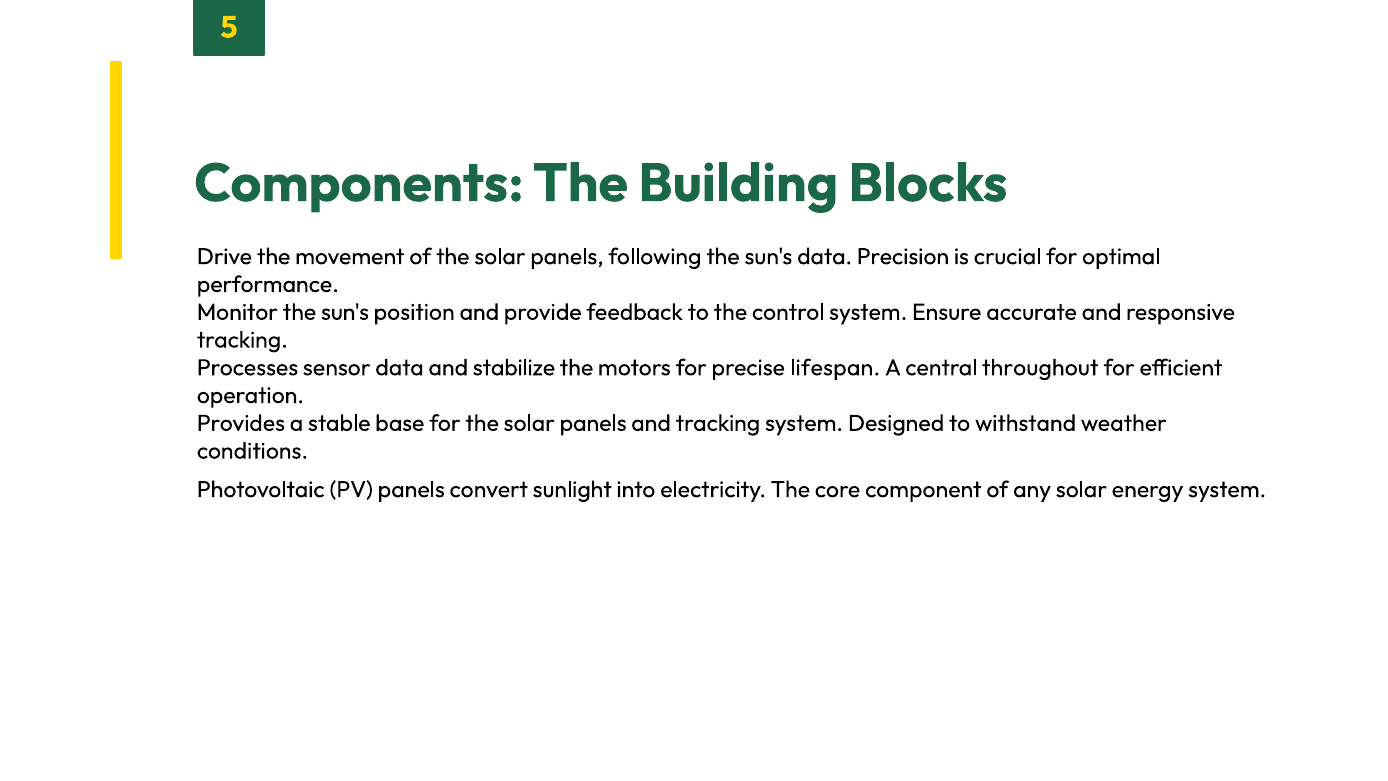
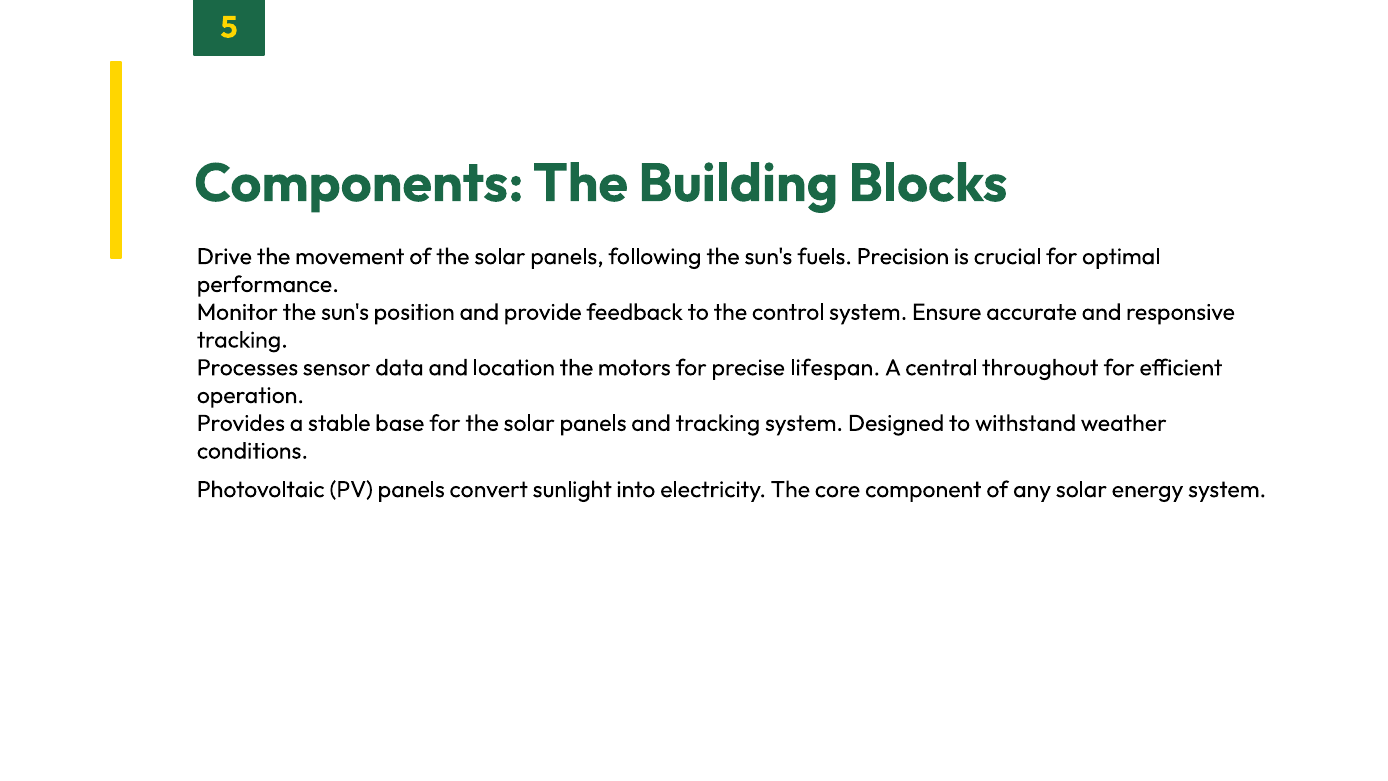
sun's data: data -> fuels
stabilize: stabilize -> location
